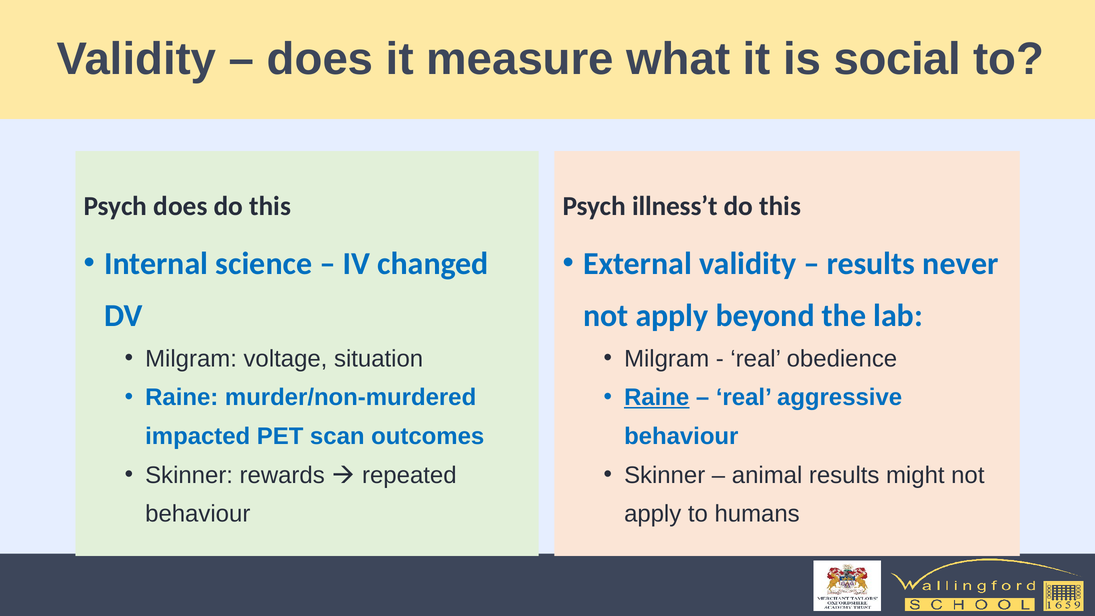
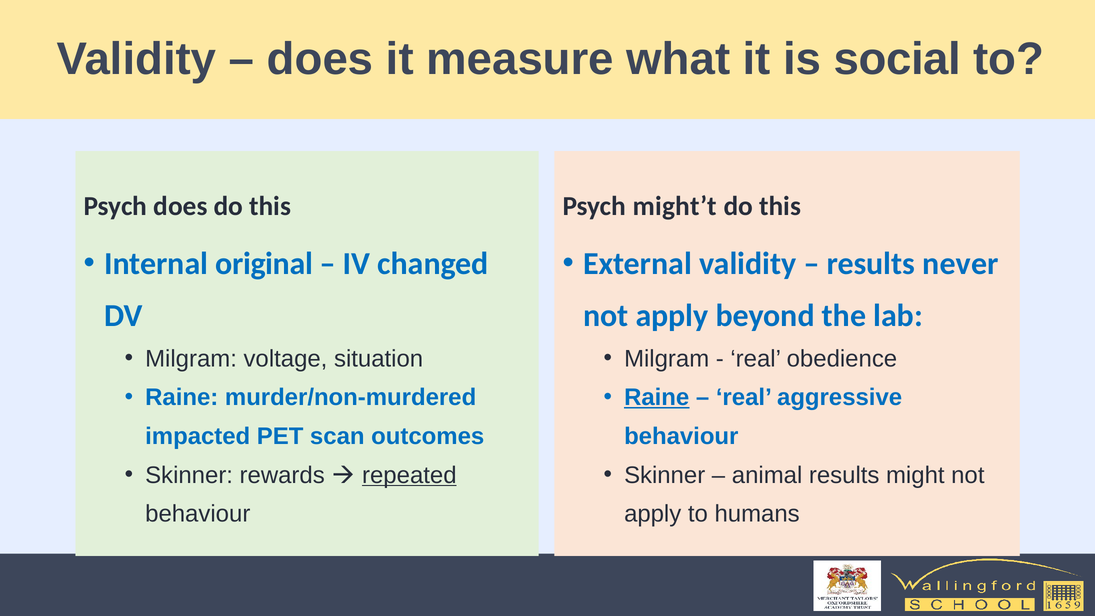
illness’t: illness’t -> might’t
science: science -> original
repeated underline: none -> present
